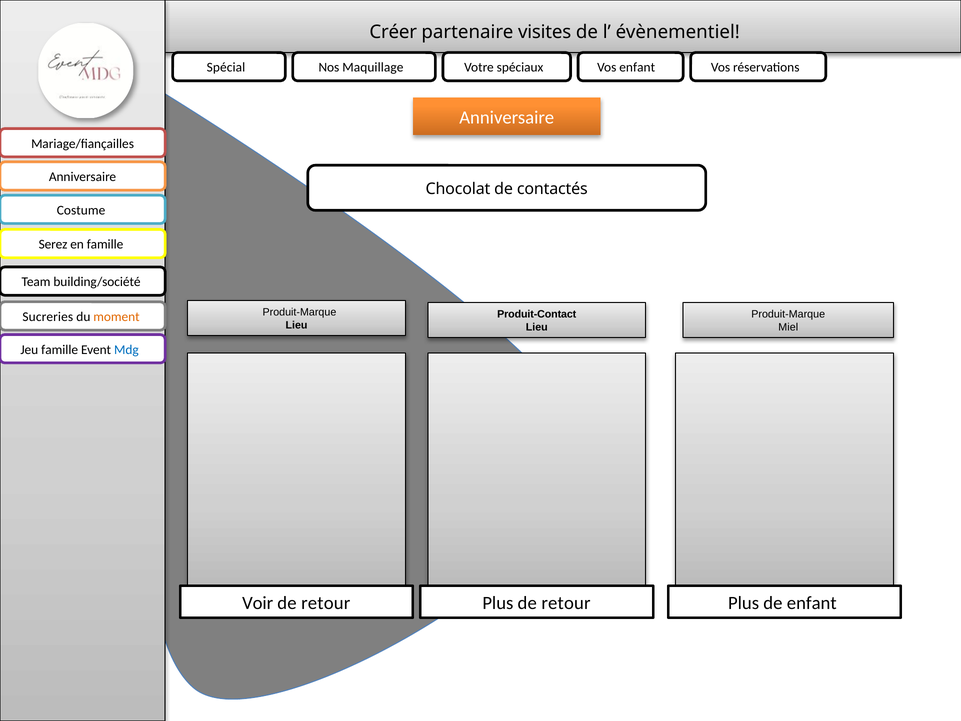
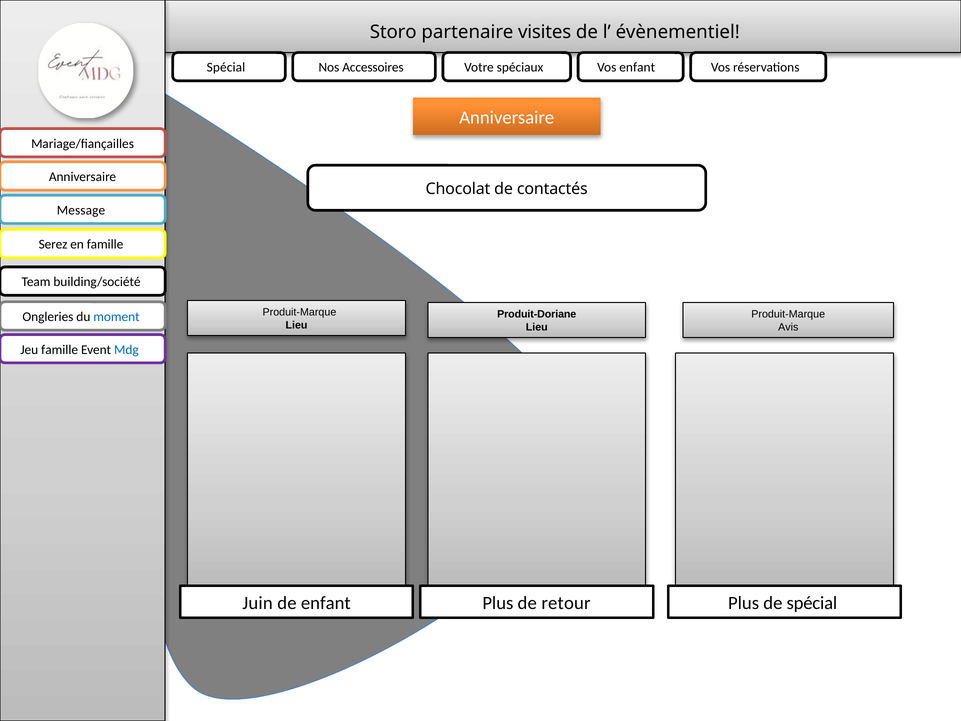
Créer: Créer -> Storo
Maquillage: Maquillage -> Accessoires
Costume: Costume -> Message
Produit-Contact: Produit-Contact -> Produit-Doriane
Sucreries: Sucreries -> Ongleries
moment colour: orange -> blue
Miel: Miel -> Avis
Voir: Voir -> Juin
retour at (326, 603): retour -> enfant
de enfant: enfant -> spécial
